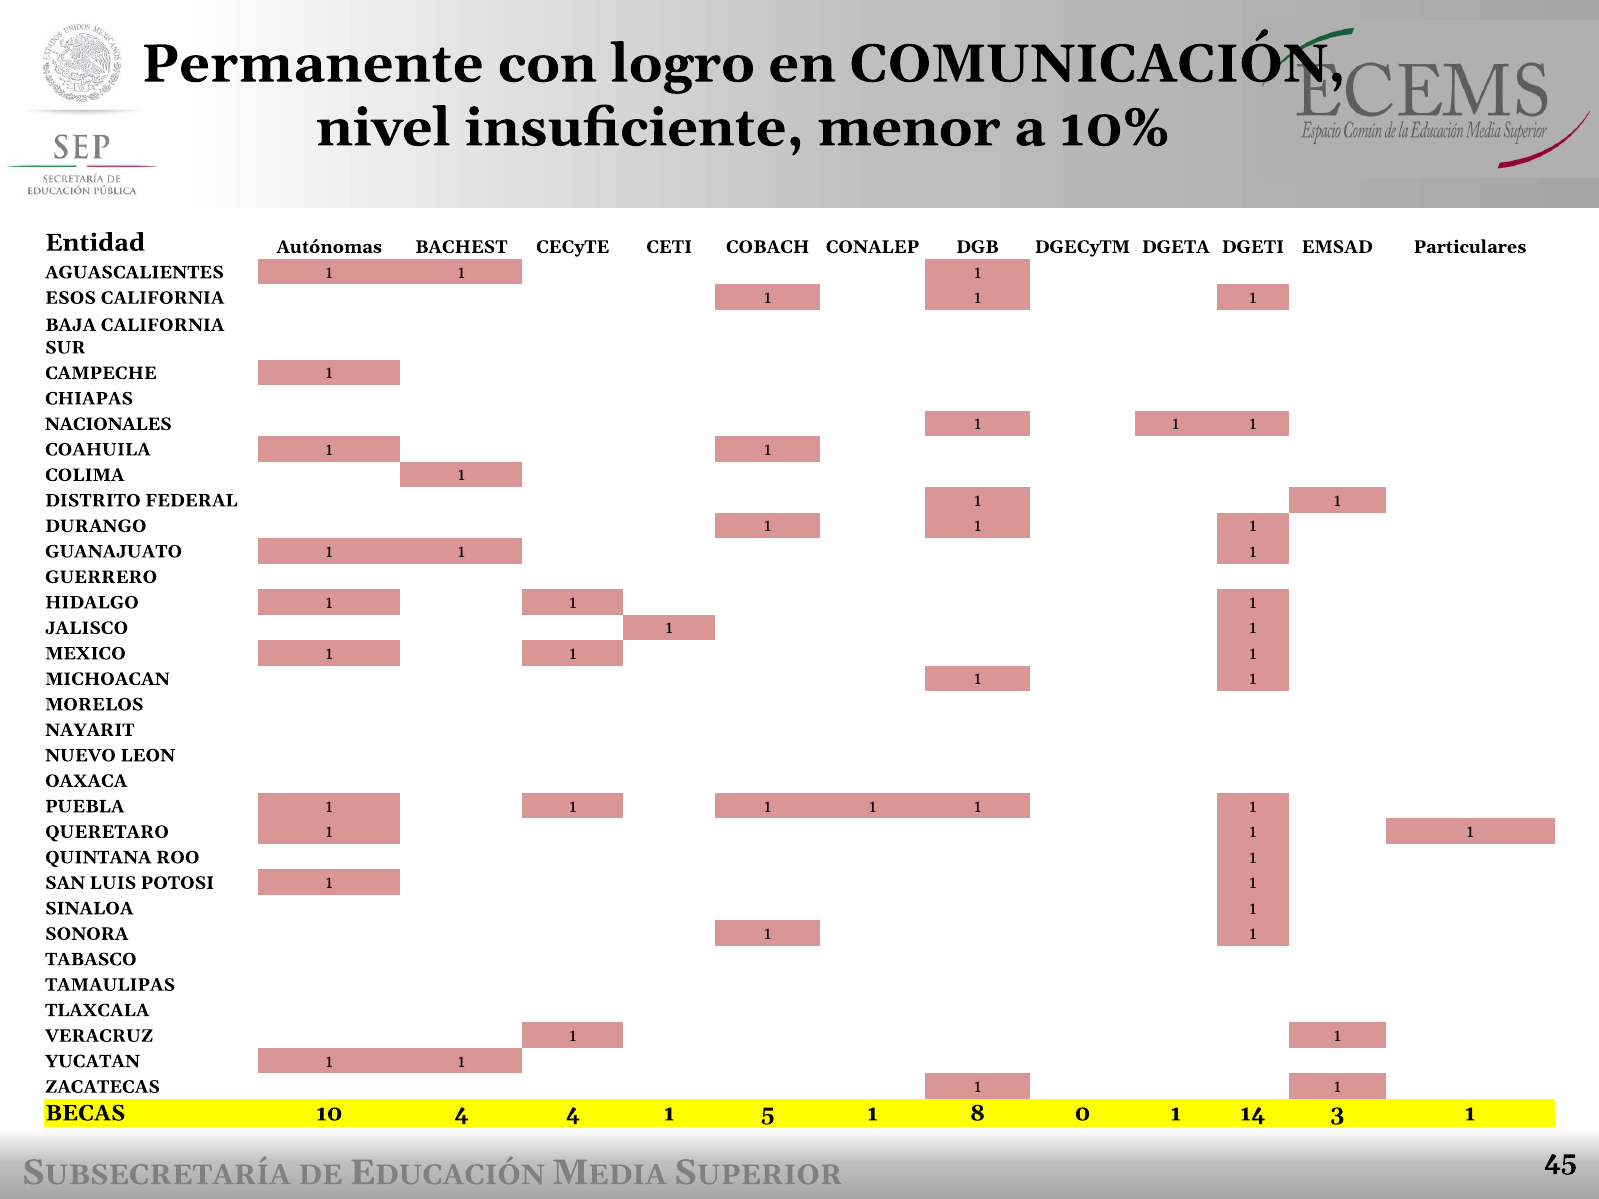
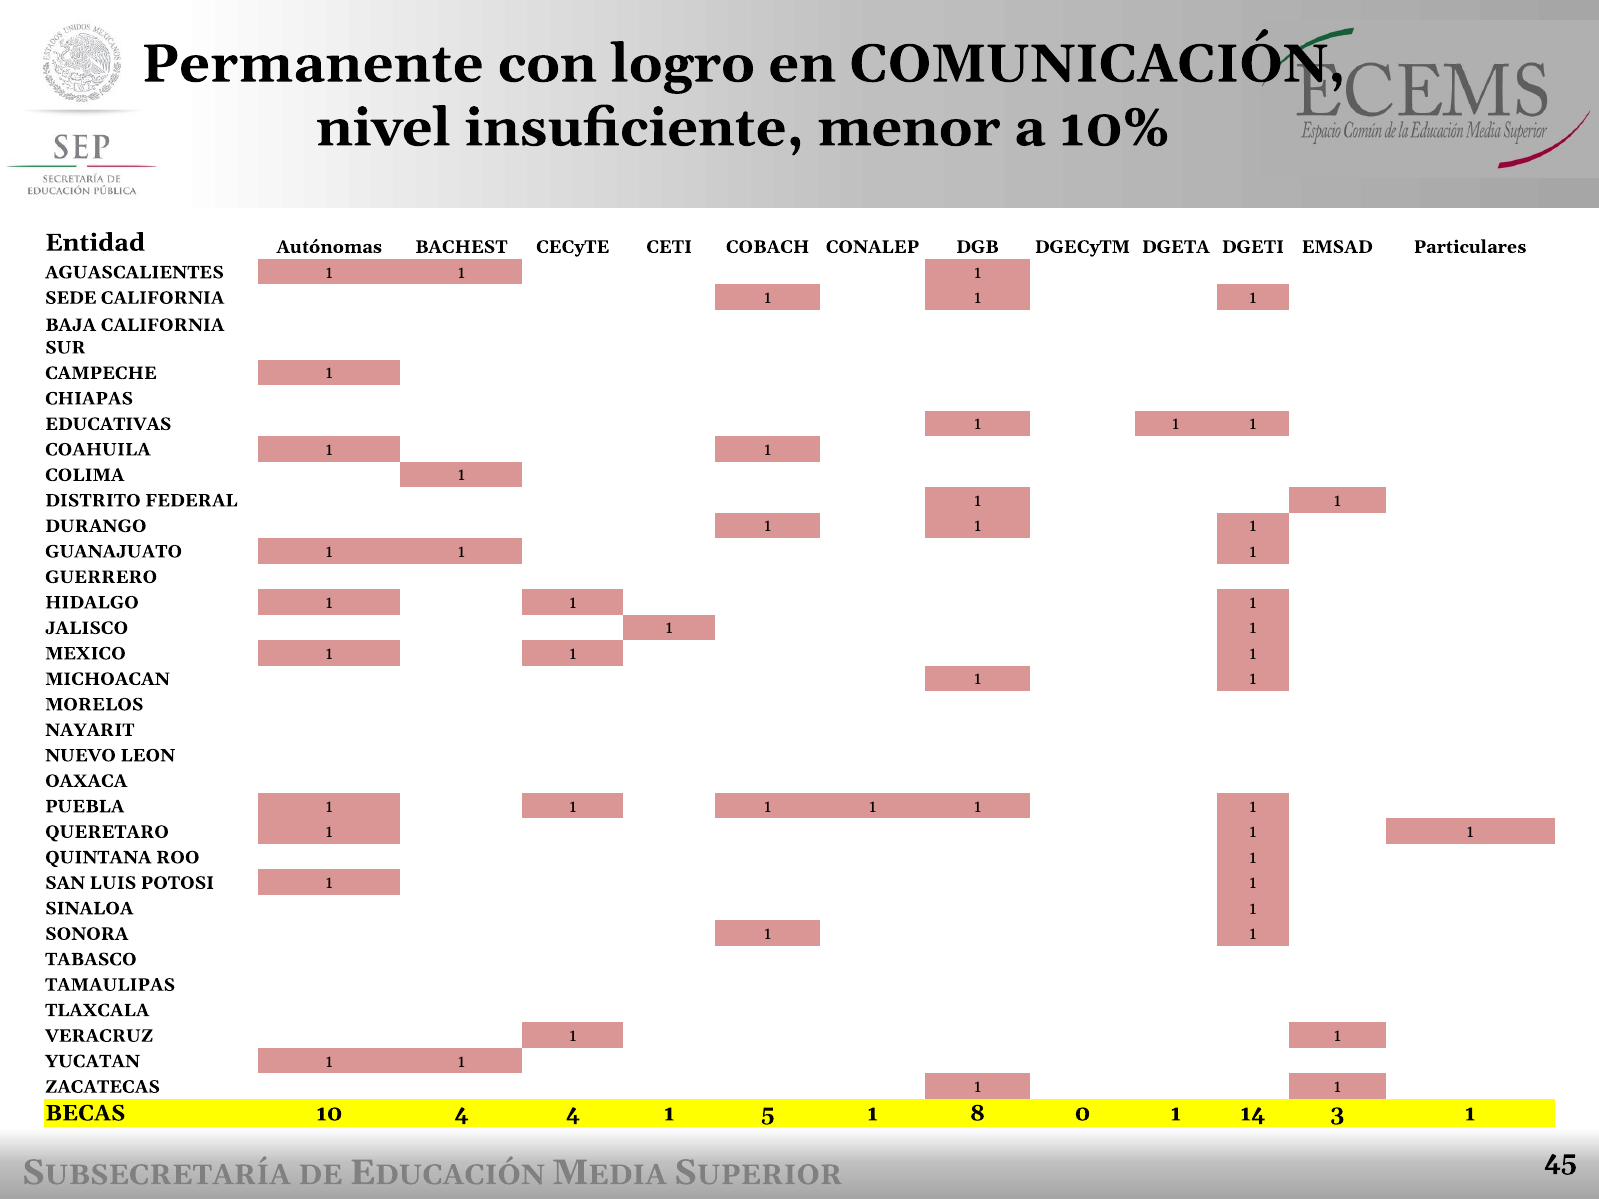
ESOS: ESOS -> SEDE
NACIONALES: NACIONALES -> EDUCATIVAS
